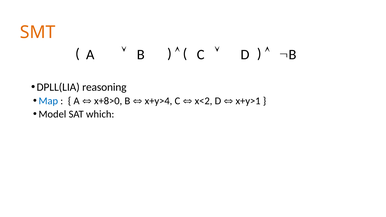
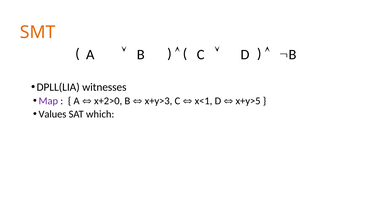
reasoning: reasoning -> witnesses
Map colour: blue -> purple
x+8>0: x+8>0 -> x+2>0
x+y>4 at (158, 101): x+y>4 -> x+y>3
x<2: x<2 -> x<1
x+y>1: x+y>1 -> x+y>5
Model: Model -> Values
